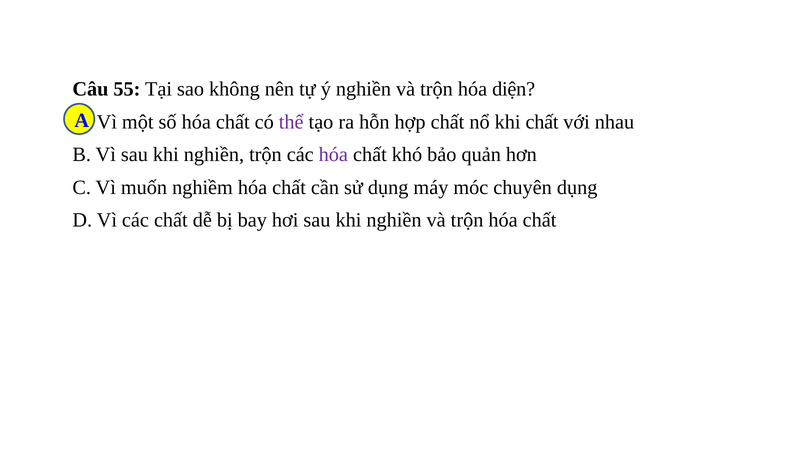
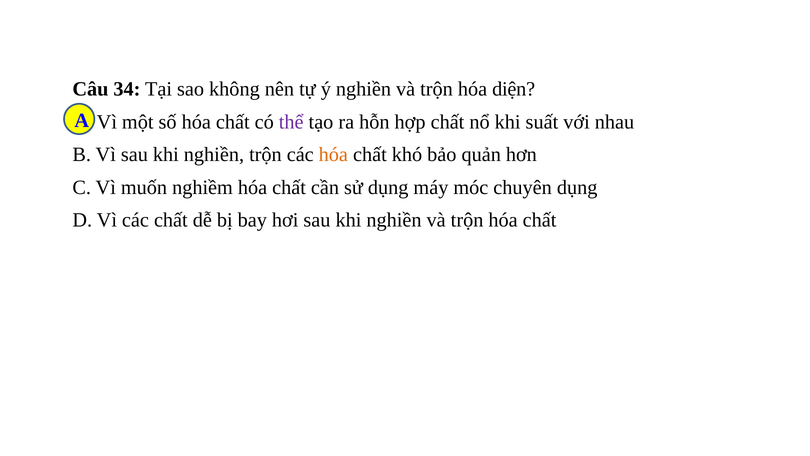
55: 55 -> 34
khi chất: chất -> suất
hóa at (333, 155) colour: purple -> orange
